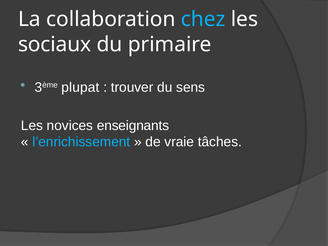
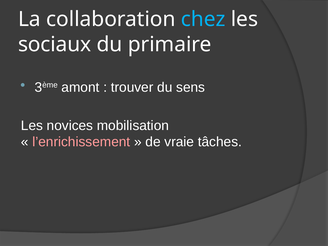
plupat: plupat -> amont
enseignants: enseignants -> mobilisation
l’enrichissement colour: light blue -> pink
